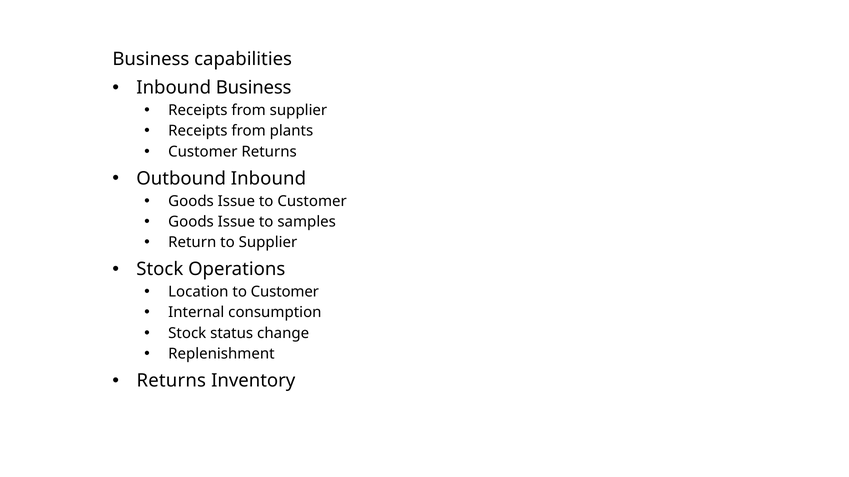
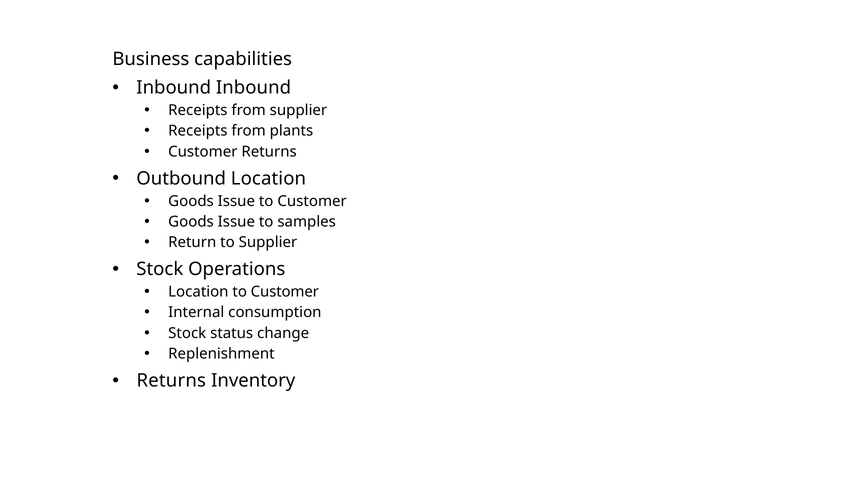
Inbound Business: Business -> Inbound
Outbound Inbound: Inbound -> Location
